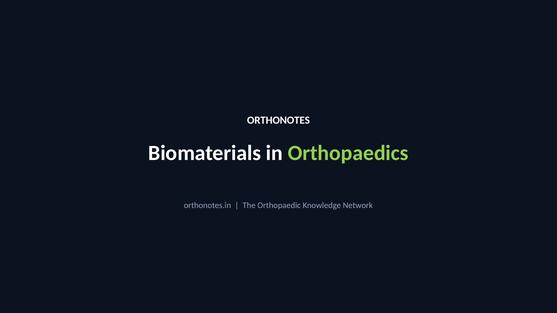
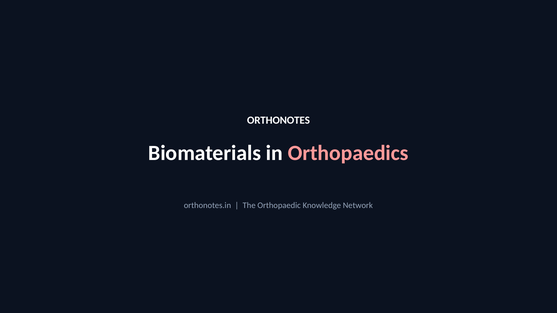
Orthopaedics colour: light green -> pink
